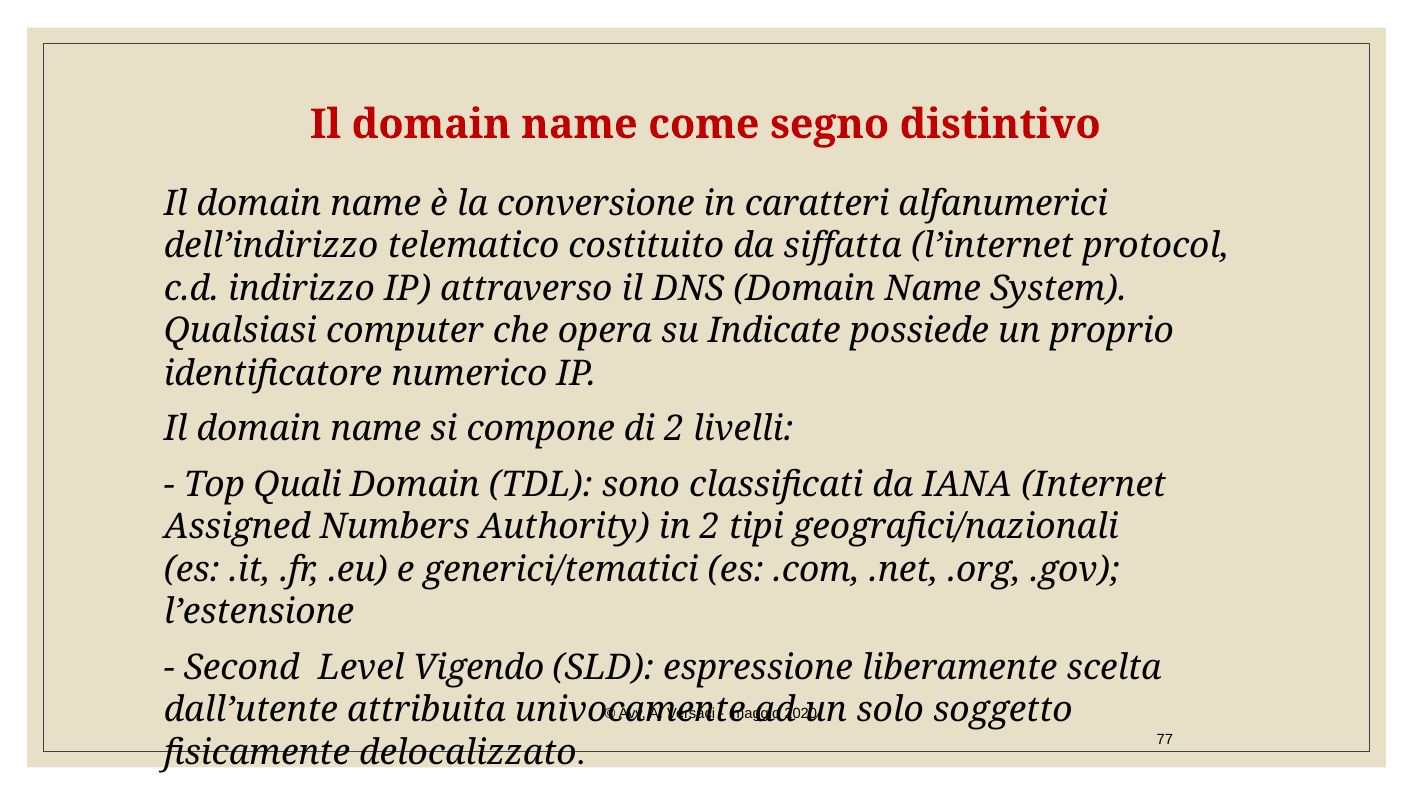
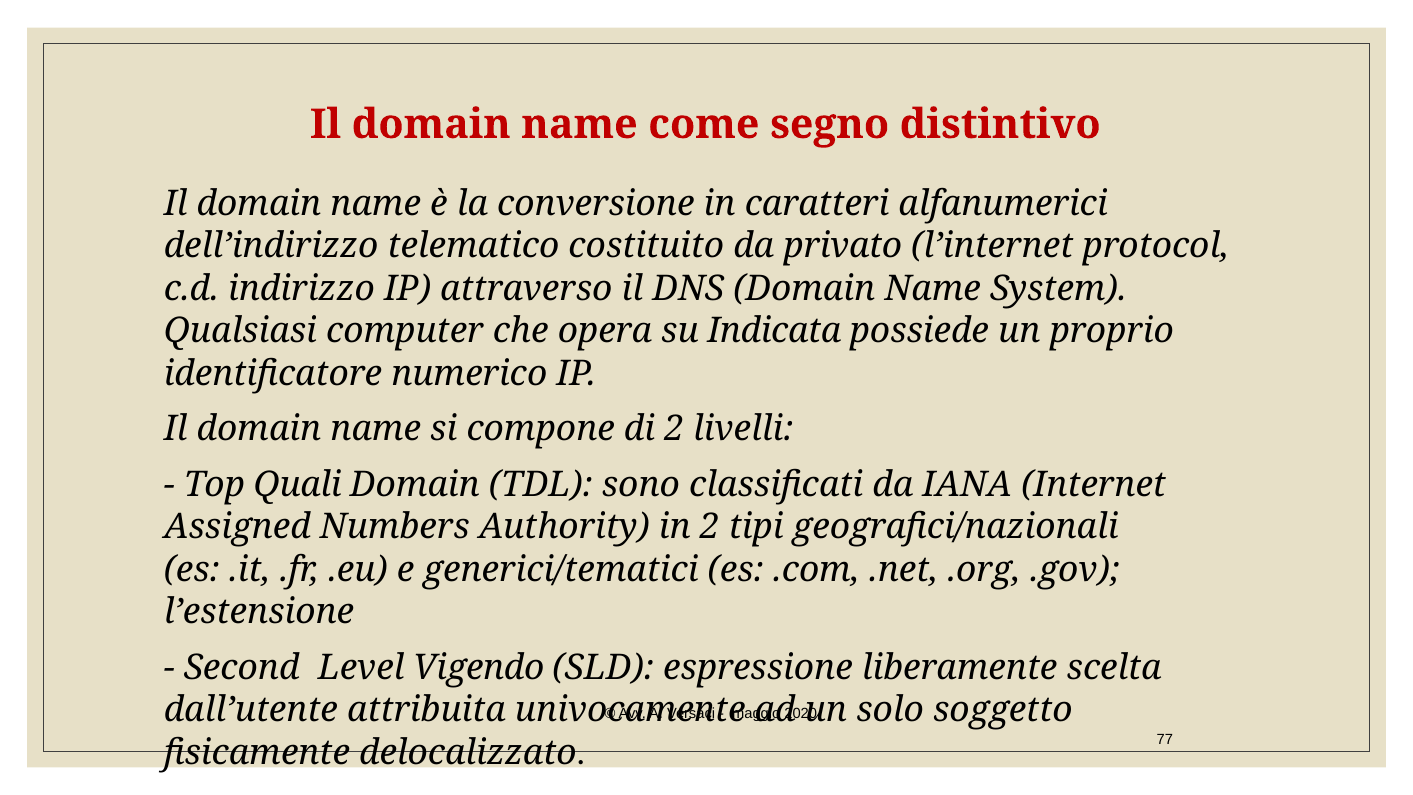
siffatta: siffatta -> privato
Indicate: Indicate -> Indicata
